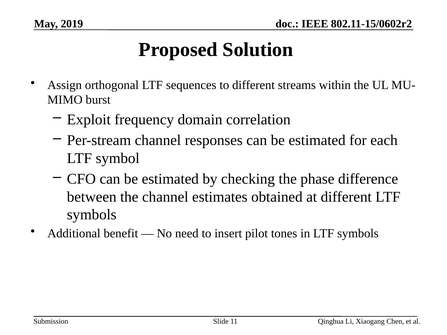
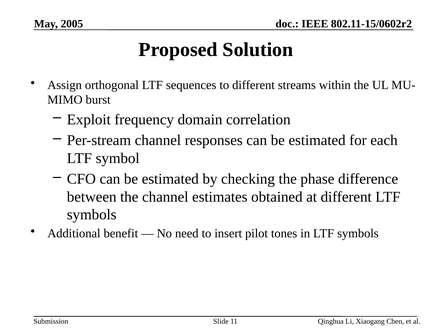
2019: 2019 -> 2005
